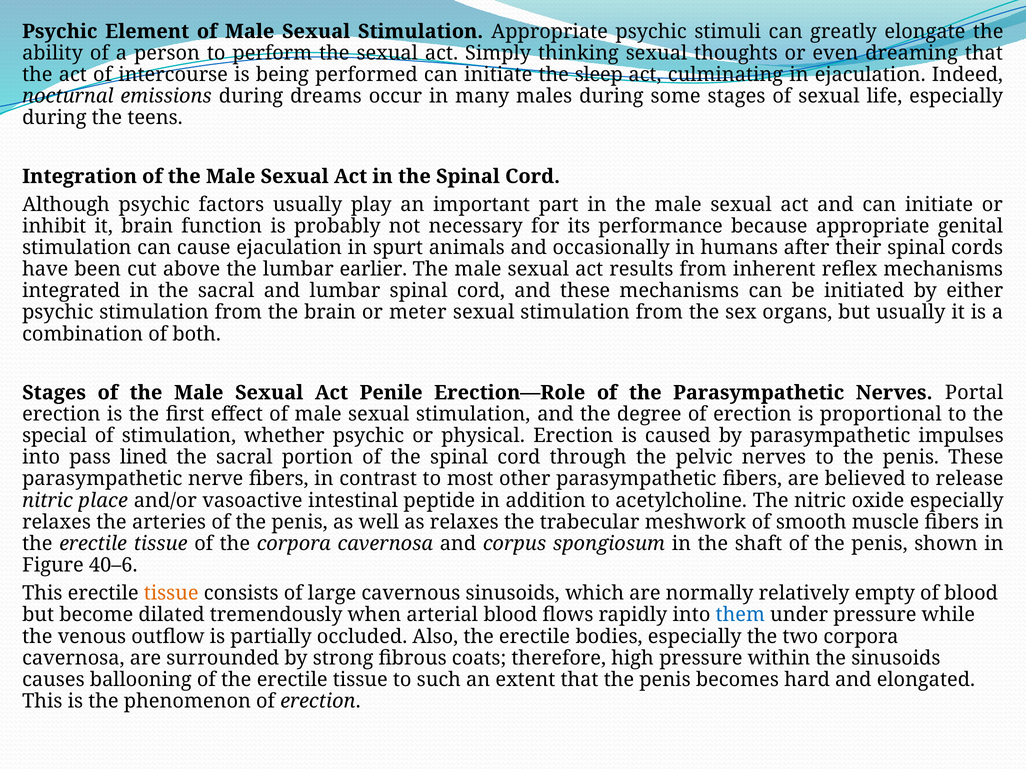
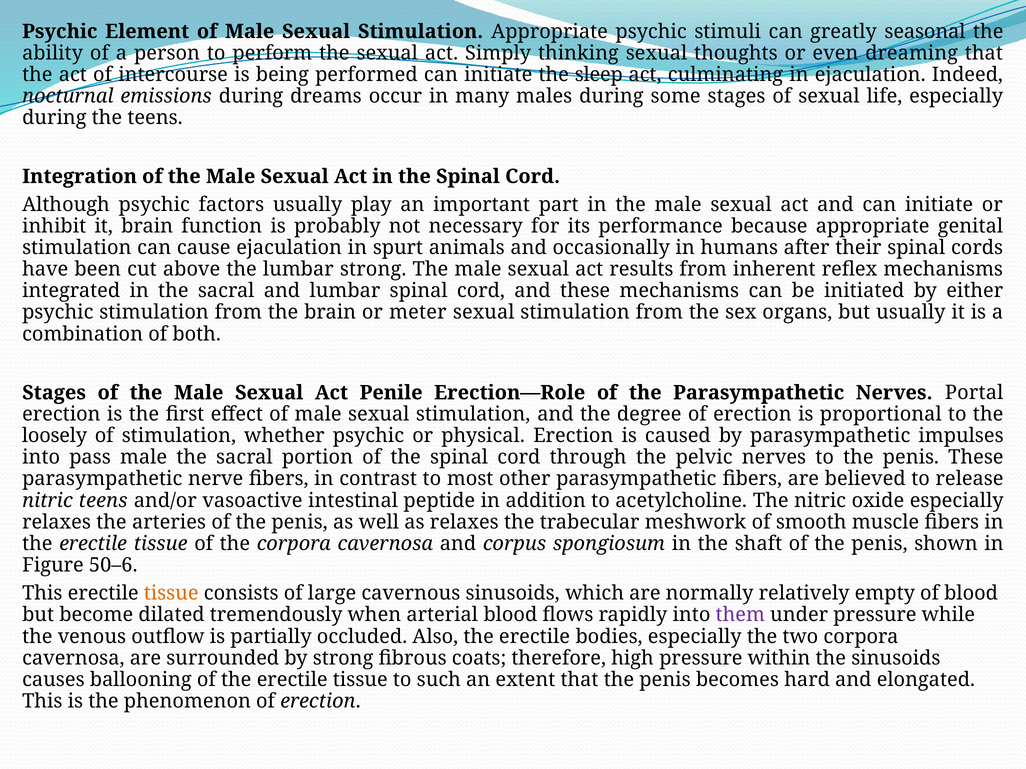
elongate: elongate -> seasonal
lumbar earlier: earlier -> strong
special: special -> loosely
pass lined: lined -> male
nitric place: place -> teens
40–6: 40–6 -> 50–6
them colour: blue -> purple
